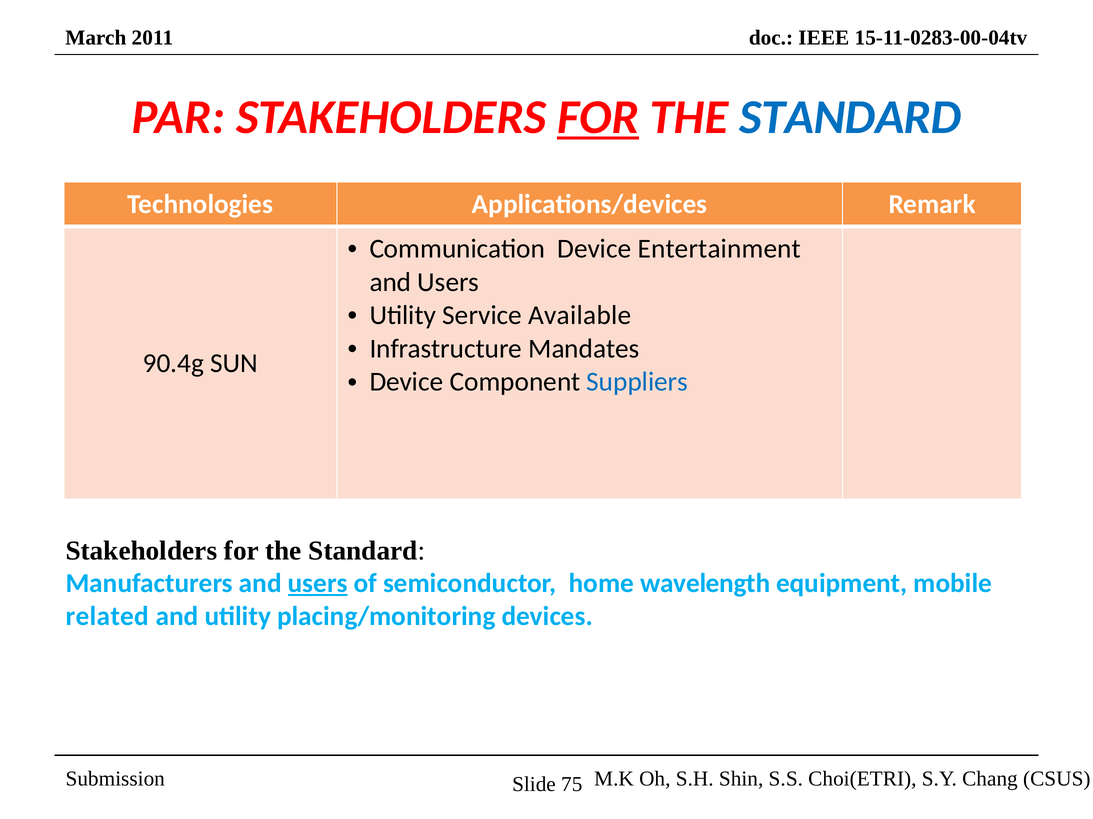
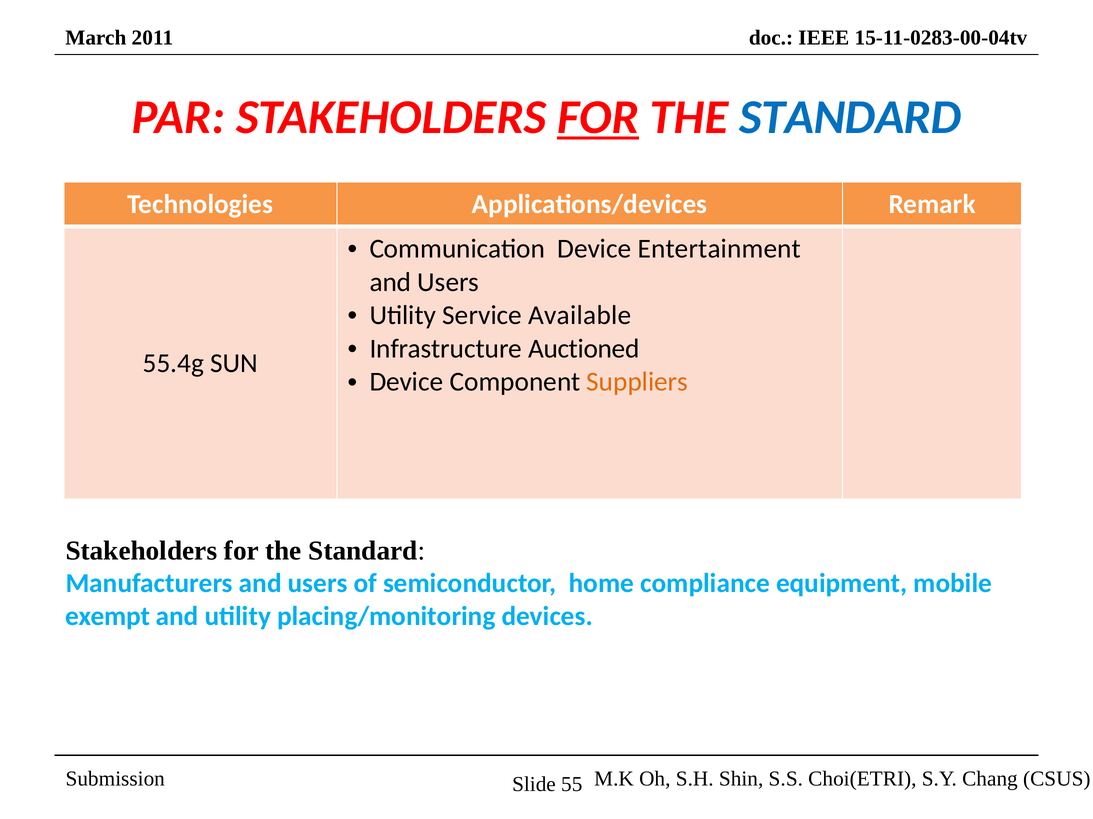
Mandates: Mandates -> Auctioned
90.4g: 90.4g -> 55.4g
Suppliers colour: blue -> orange
users at (318, 584) underline: present -> none
wavelength: wavelength -> compliance
related: related -> exempt
75: 75 -> 55
